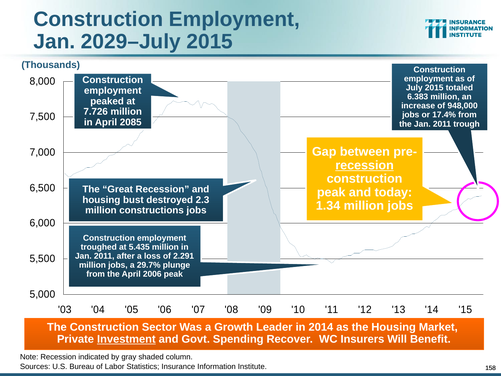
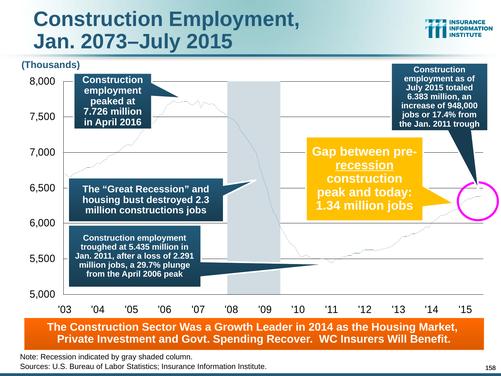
2029–July: 2029–July -> 2073–July
2085: 2085 -> 2016
Investment underline: present -> none
